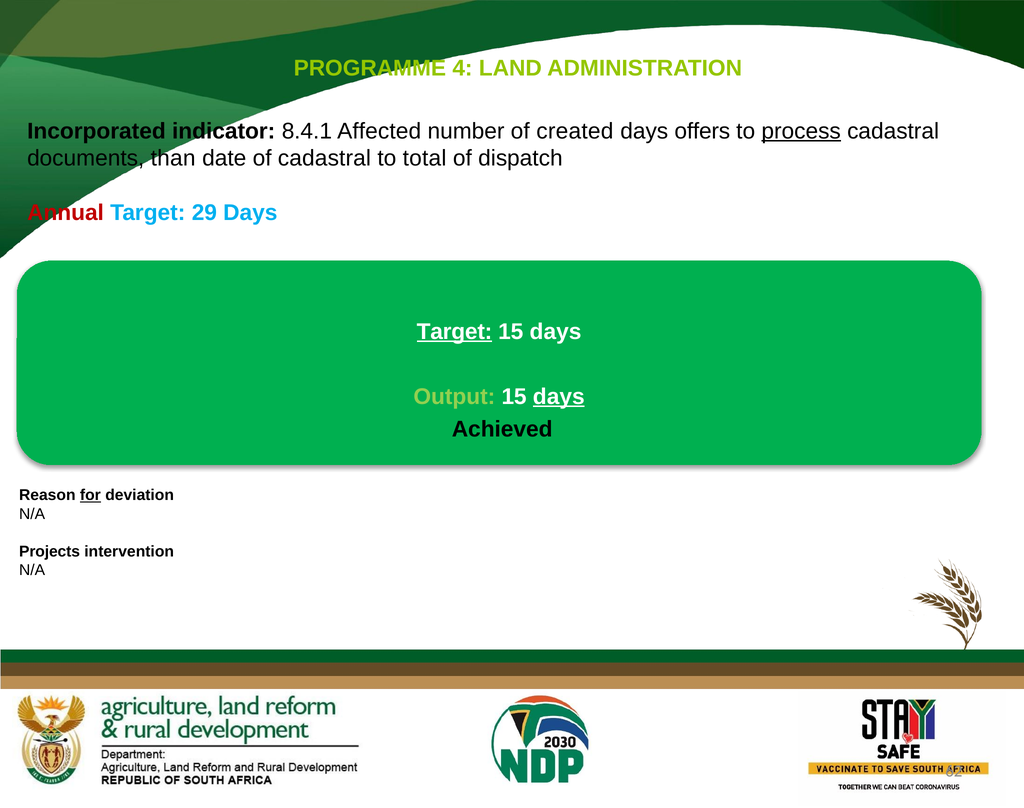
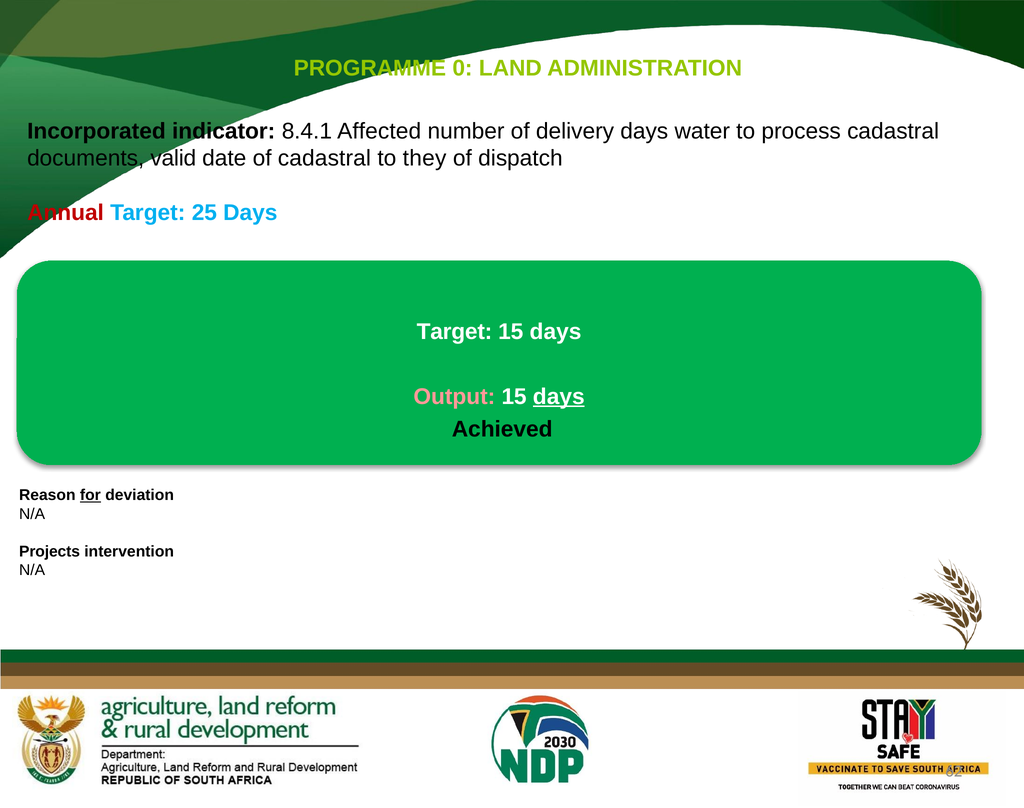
4: 4 -> 0
created: created -> delivery
offers: offers -> water
process underline: present -> none
than: than -> valid
total: total -> they
29: 29 -> 25
Target at (454, 332) underline: present -> none
Output colour: light green -> pink
